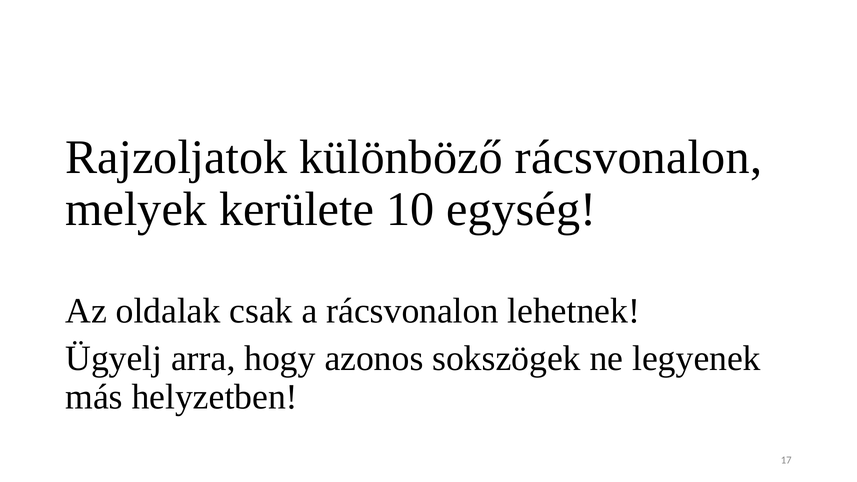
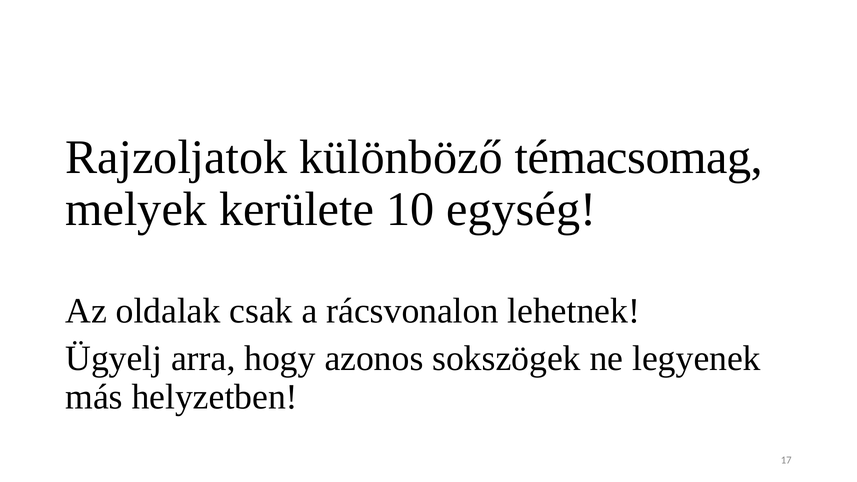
különböző rácsvonalon: rácsvonalon -> témacsomag
